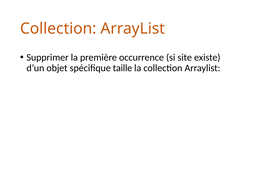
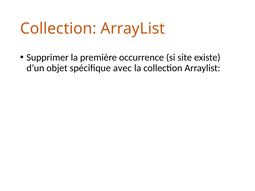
taille: taille -> avec
